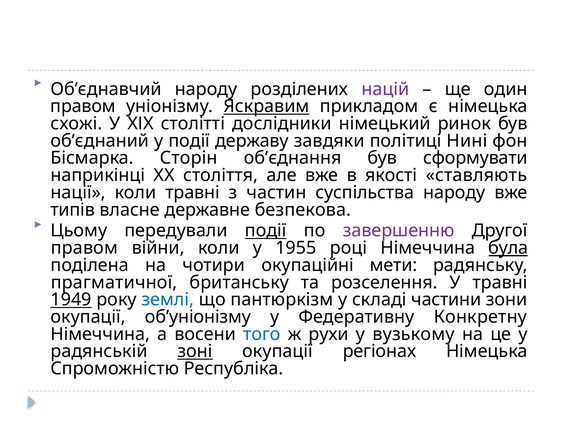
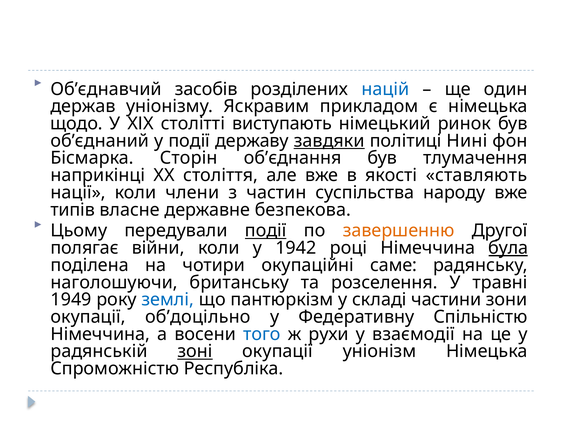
Об’єднавчий народу: народу -> засобів
націй colour: purple -> blue
правом at (83, 106): правом -> держав
Яскравим underline: present -> none
схожі: схожі -> щодо
дослідники: дослідники -> виступають
завдяки underline: none -> present
сформувати: сформувати -> тлумачення
коли травні: травні -> члени
завершенню colour: purple -> orange
правом at (84, 248): правом -> полягає
1955: 1955 -> 1942
мети: мети -> саме
прагматичної: прагматичної -> наголошуючи
1949 underline: present -> none
об’уніонізму: об’уніонізму -> об’доцільно
Конкретну: Конкретну -> Спільністю
вузькому: вузькому -> взаємодії
регіонах: регіонах -> уніонізм
